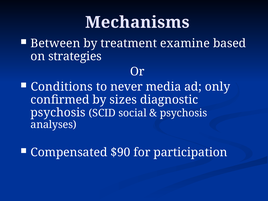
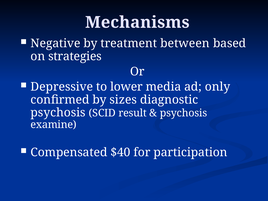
Between: Between -> Negative
examine: examine -> between
Conditions: Conditions -> Depressive
never: never -> lower
social: social -> result
analyses: analyses -> examine
$90: $90 -> $40
